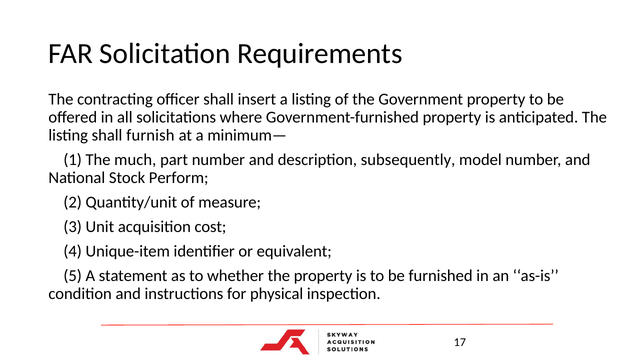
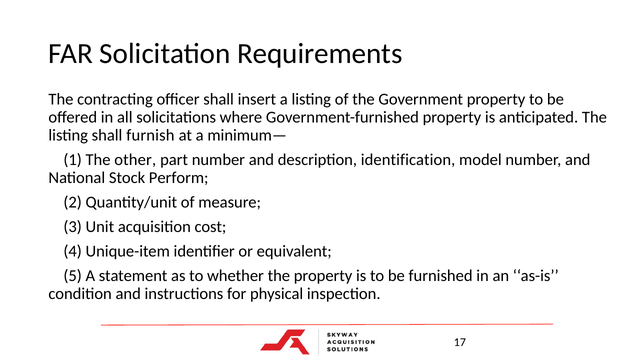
much: much -> other
subsequently: subsequently -> identification
